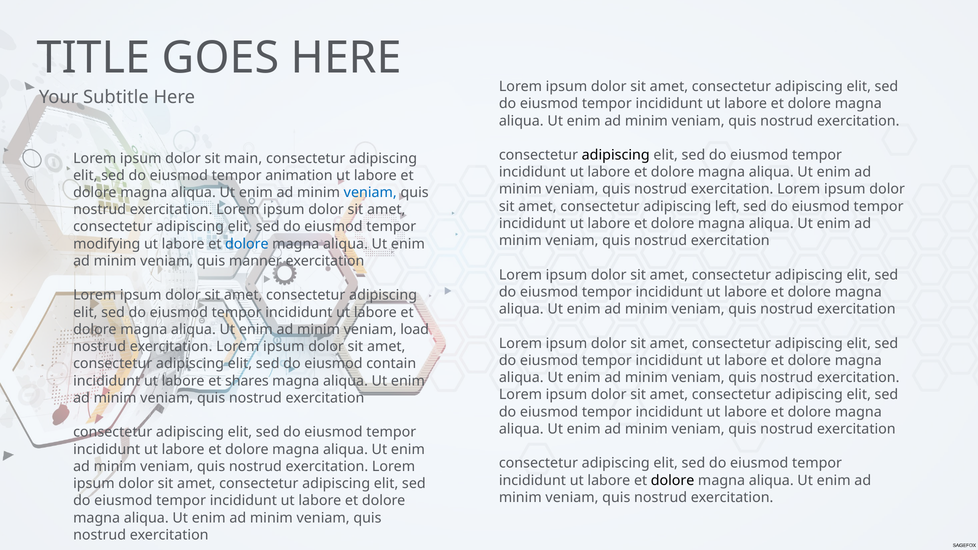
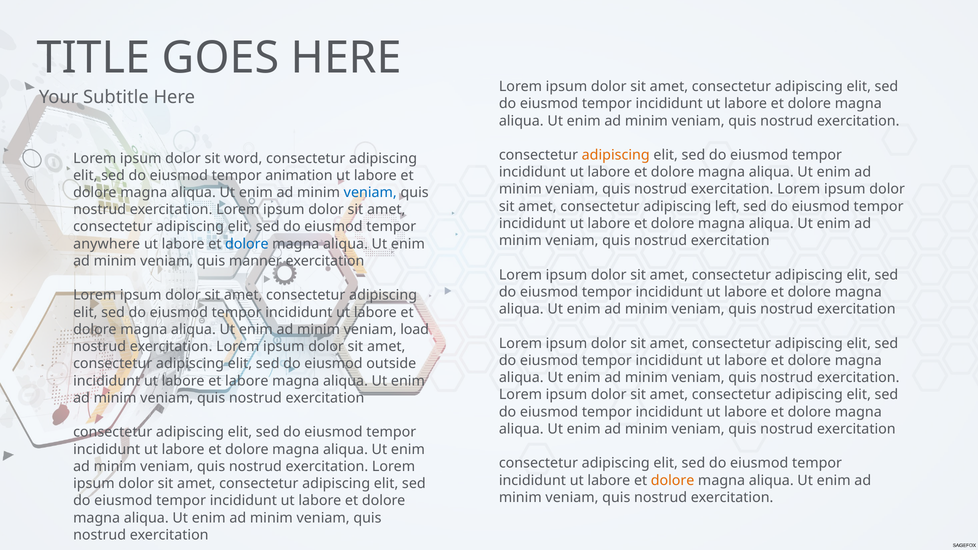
adipiscing at (616, 155) colour: black -> orange
main: main -> word
modifying: modifying -> anywhere
contain: contain -> outside
et shares: shares -> labore
dolore at (673, 480) colour: black -> orange
